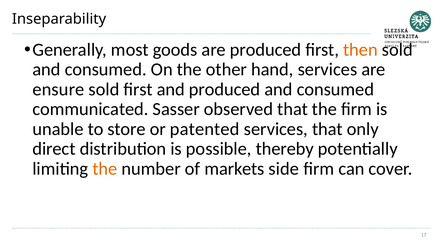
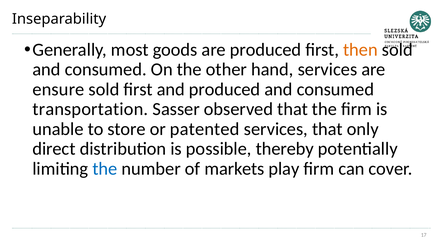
communicated: communicated -> transportation
the at (105, 169) colour: orange -> blue
side: side -> play
